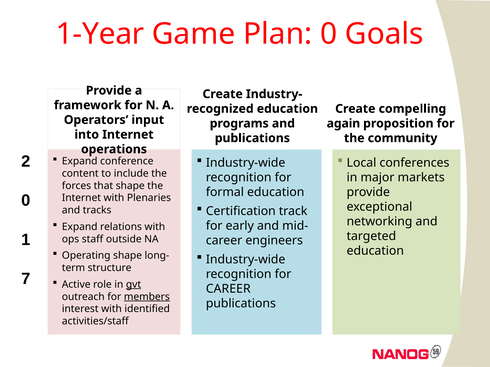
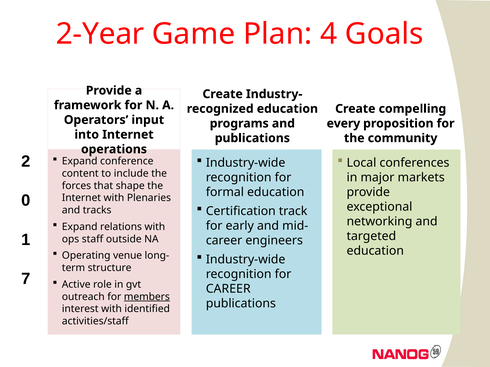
1-Year: 1-Year -> 2-Year
Plan 0: 0 -> 4
again: again -> every
Operating shape: shape -> venue
gvt underline: present -> none
